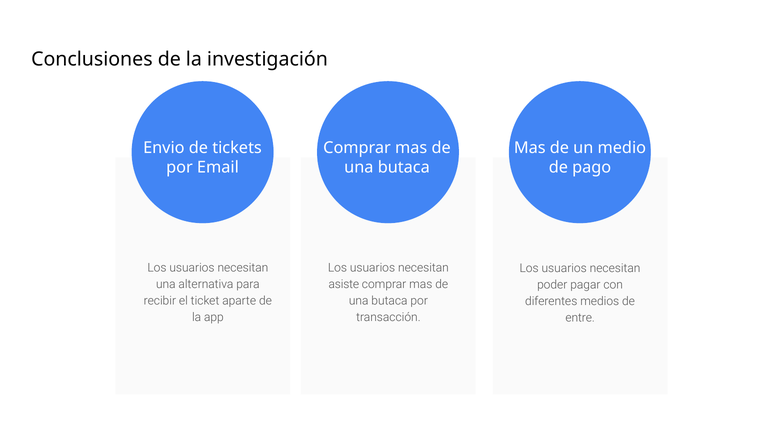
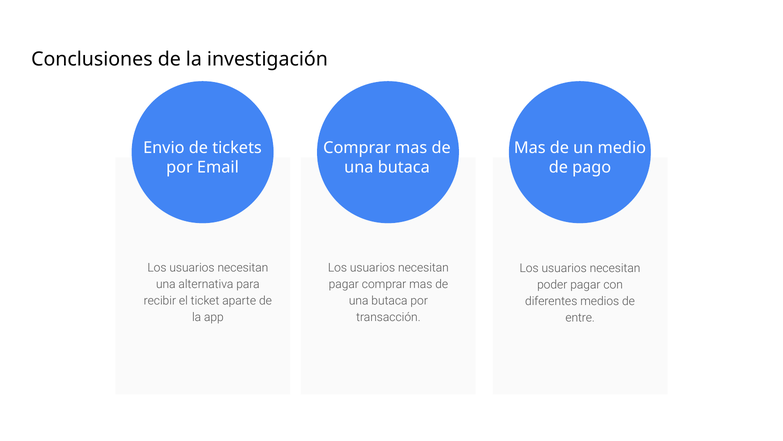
asiste at (344, 284): asiste -> pagar
